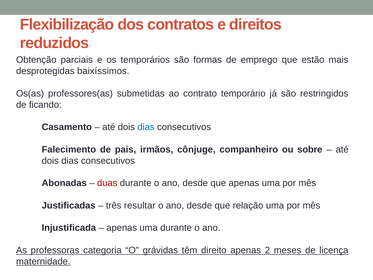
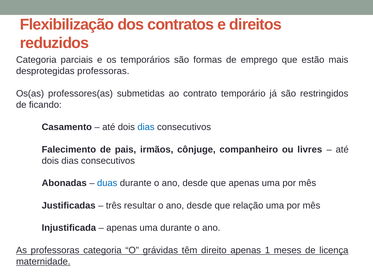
Obtenção at (36, 60): Obtenção -> Categoria
desprotegidas baixíssimos: baixíssimos -> professoras
sobre: sobre -> livres
duas colour: red -> blue
2: 2 -> 1
